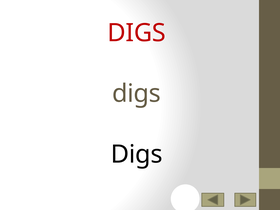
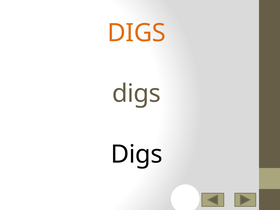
DIGS at (137, 33) colour: red -> orange
